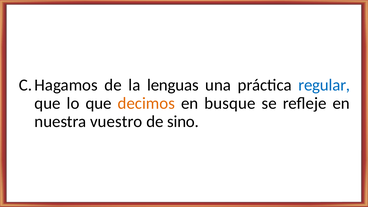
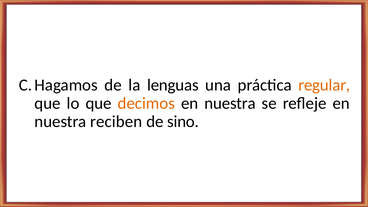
regular colour: blue -> orange
busque at (230, 103): busque -> nuestra
vuestro: vuestro -> reciben
